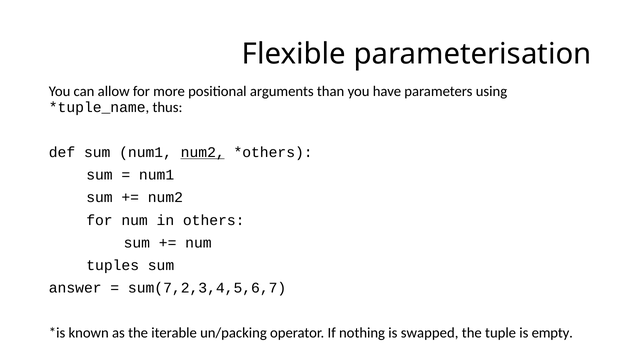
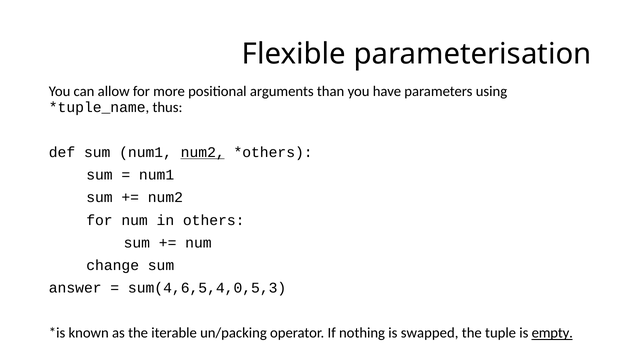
tuples: tuples -> change
sum(7,2,3,4,5,6,7: sum(7,2,3,4,5,6,7 -> sum(4,6,5,4,0,5,3
empty underline: none -> present
